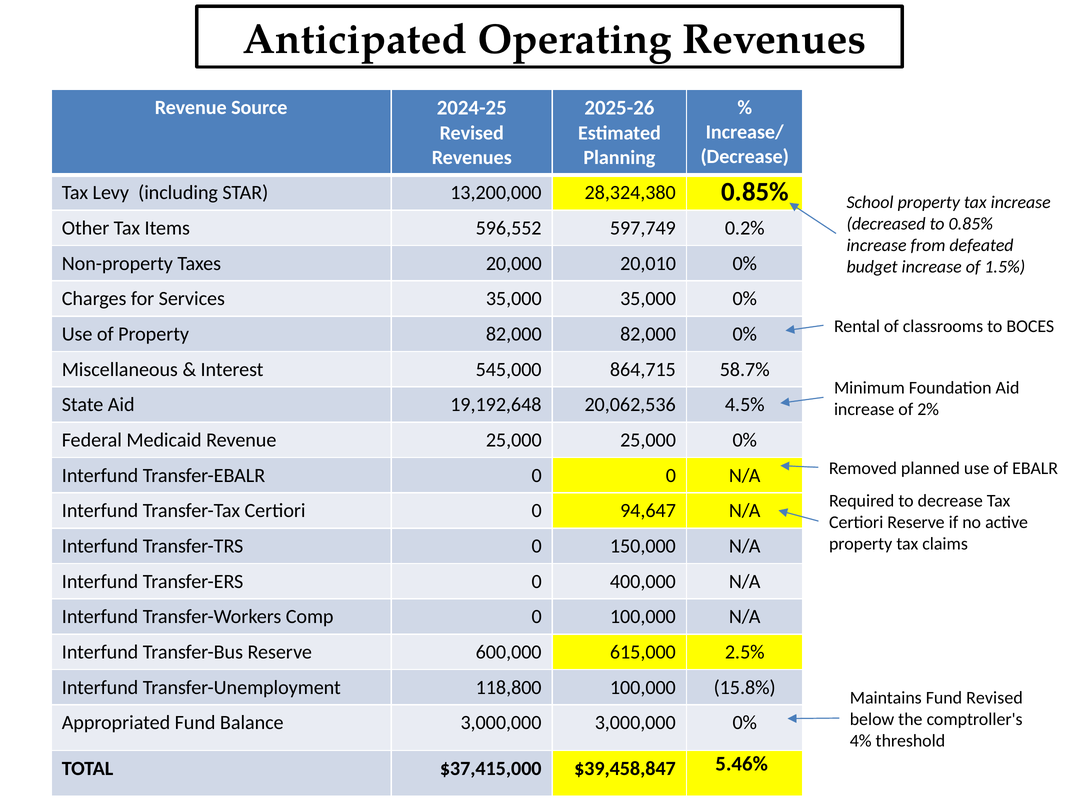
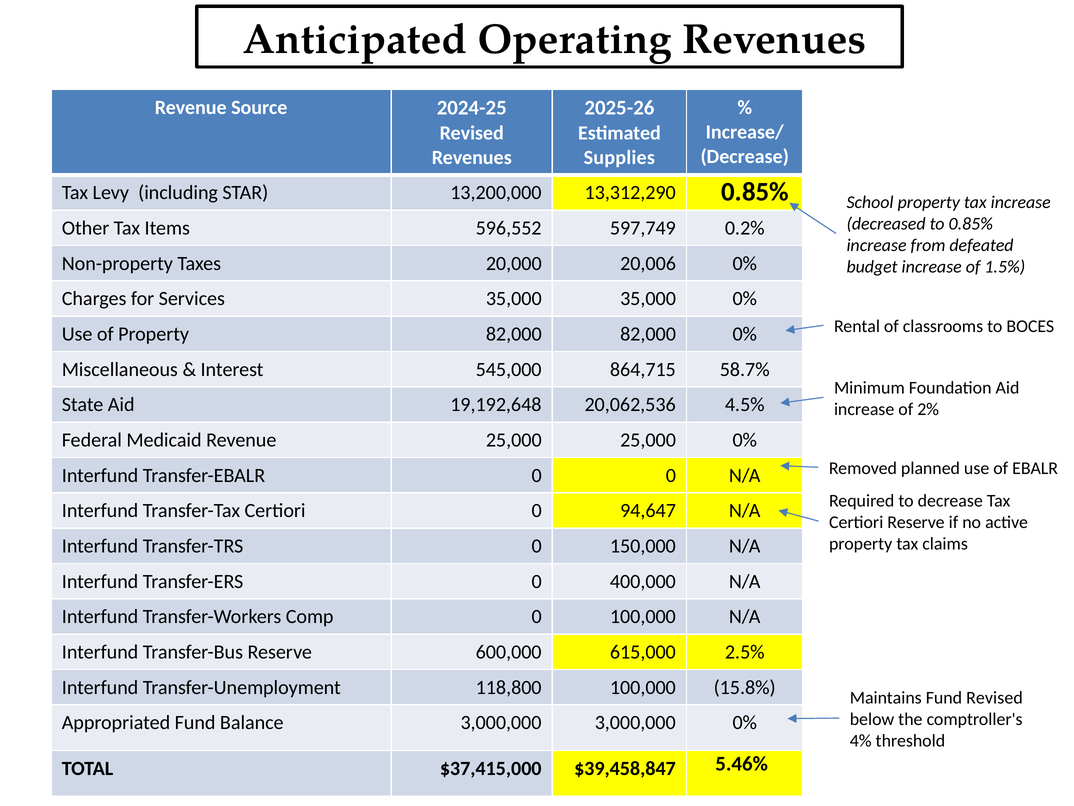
Planning: Planning -> Supplies
28,324,380: 28,324,380 -> 13,312,290
20,010: 20,010 -> 20,006
